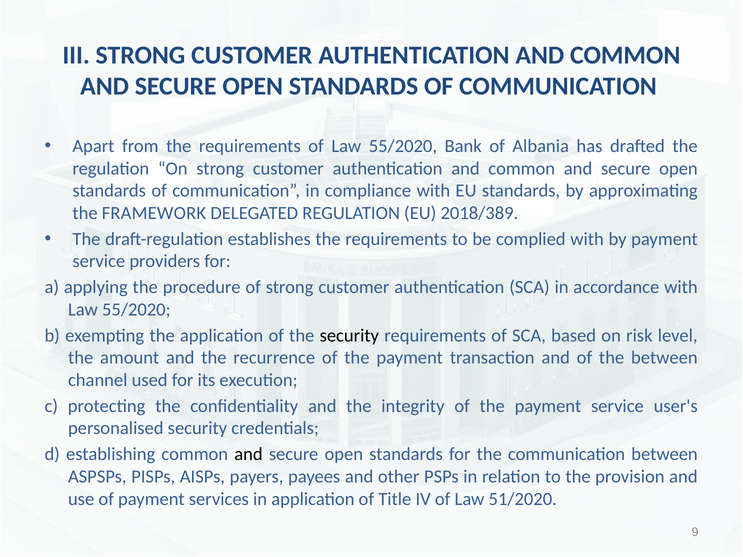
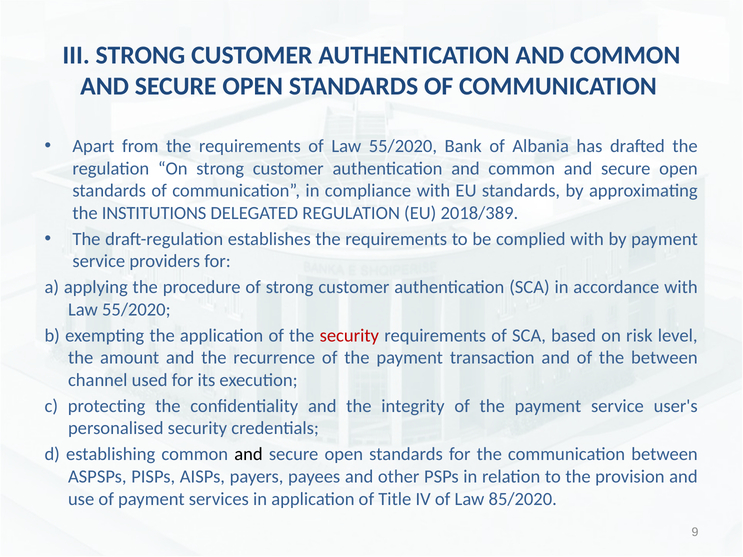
FRAMEWORK: FRAMEWORK -> INSTITUTIONS
security at (349, 336) colour: black -> red
51/2020: 51/2020 -> 85/2020
